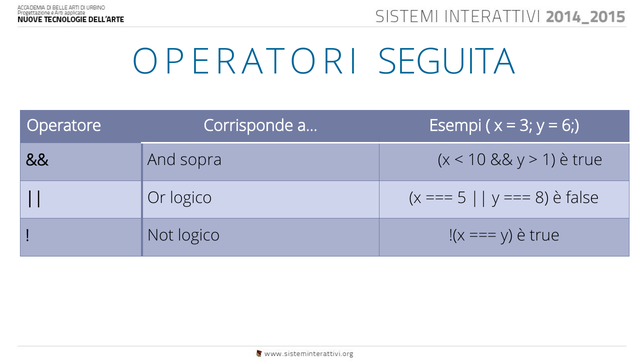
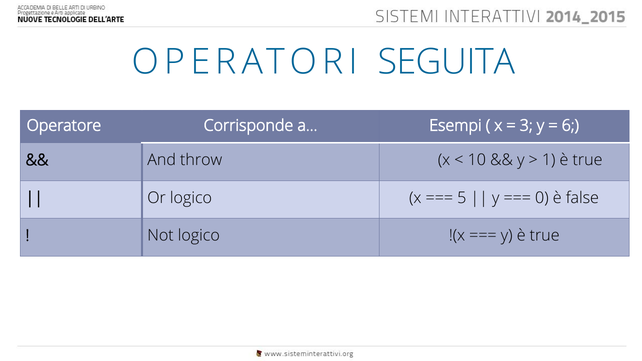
sopra: sopra -> throw
8: 8 -> 0
